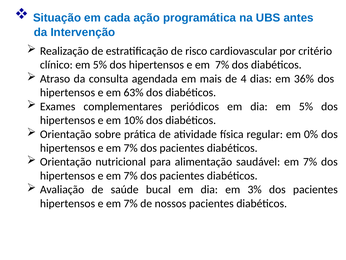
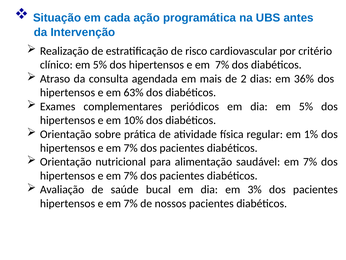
4: 4 -> 2
0%: 0% -> 1%
